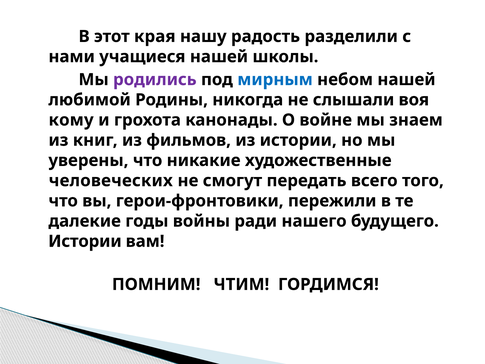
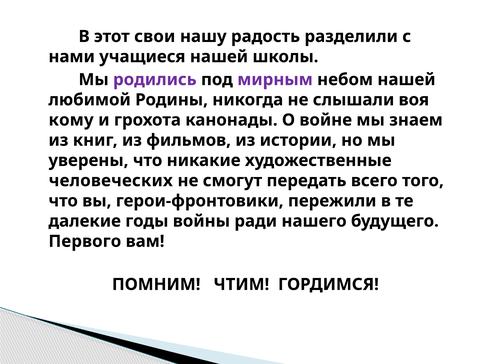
края: края -> свои
мирным colour: blue -> purple
Истории at (85, 241): Истории -> Первого
